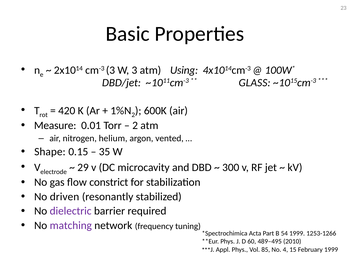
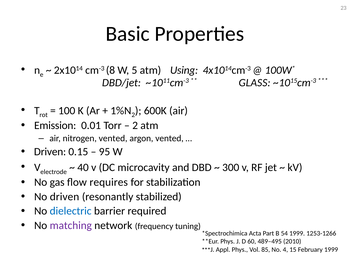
cm-3 3: 3 -> 8
W 3: 3 -> 5
420: 420 -> 100
Measure: Measure -> Emission
nitrogen helium: helium -> vented
Shape at (50, 152): Shape -> Driven
35: 35 -> 95
29: 29 -> 40
constrict: constrict -> requires
dielectric colour: purple -> blue
